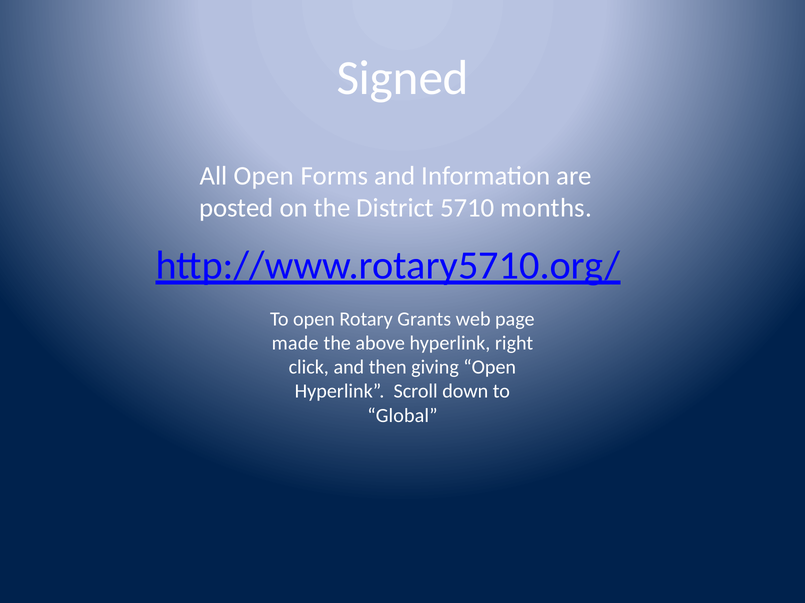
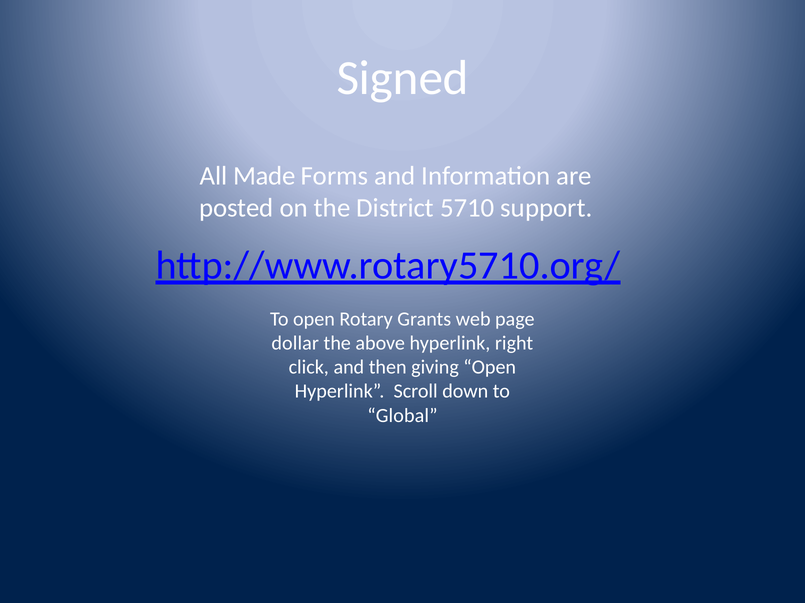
All Open: Open -> Made
months: months -> support
made: made -> dollar
